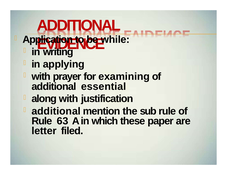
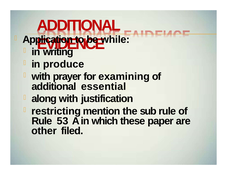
applying: applying -> produce
additional at (56, 111): additional -> restricting
63: 63 -> 53
letter: letter -> other
